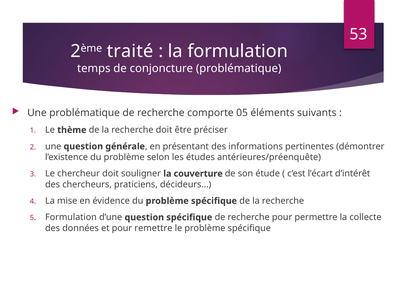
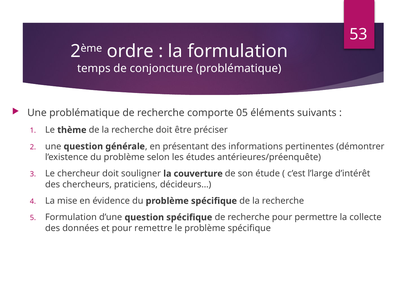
traité: traité -> ordre
l’écart: l’écart -> l’large
